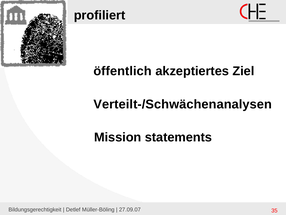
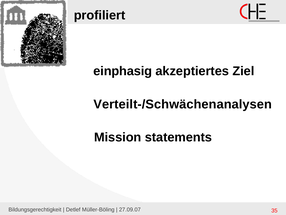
öffentlich: öffentlich -> einphasig
